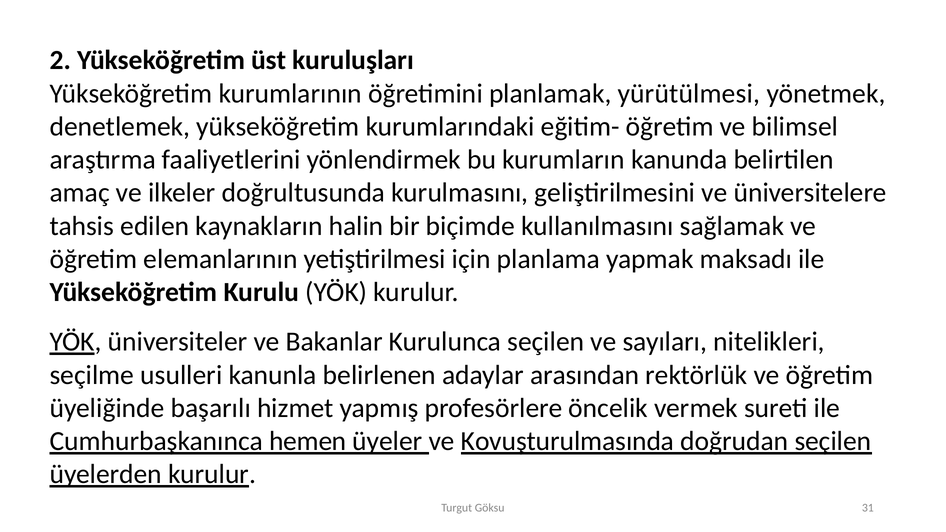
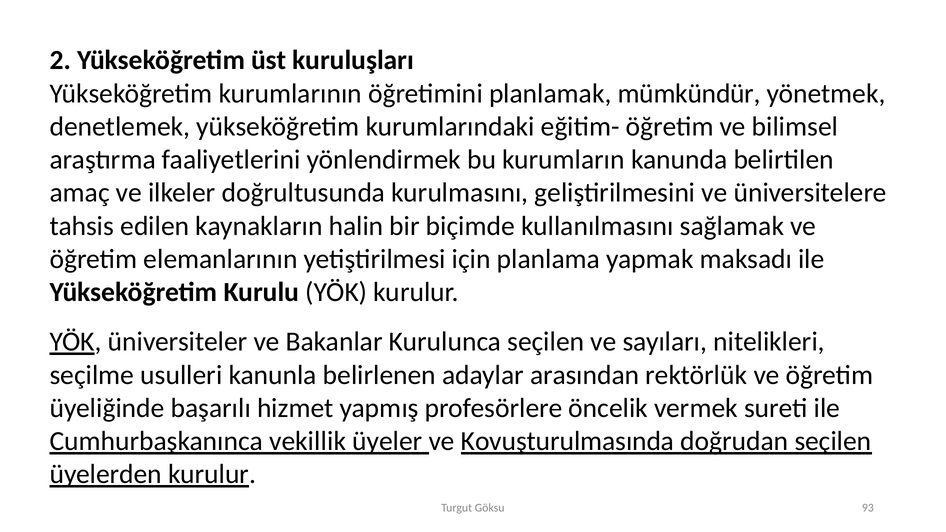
yürütülmesi: yürütülmesi -> mümkündür
hemen: hemen -> vekillik
31: 31 -> 93
